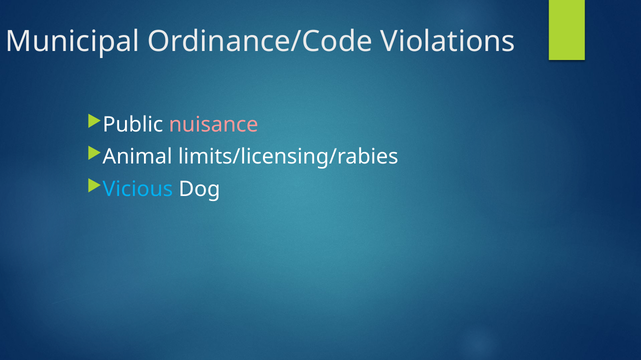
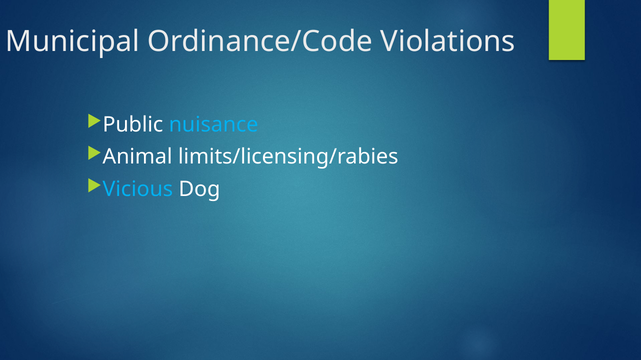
nuisance colour: pink -> light blue
